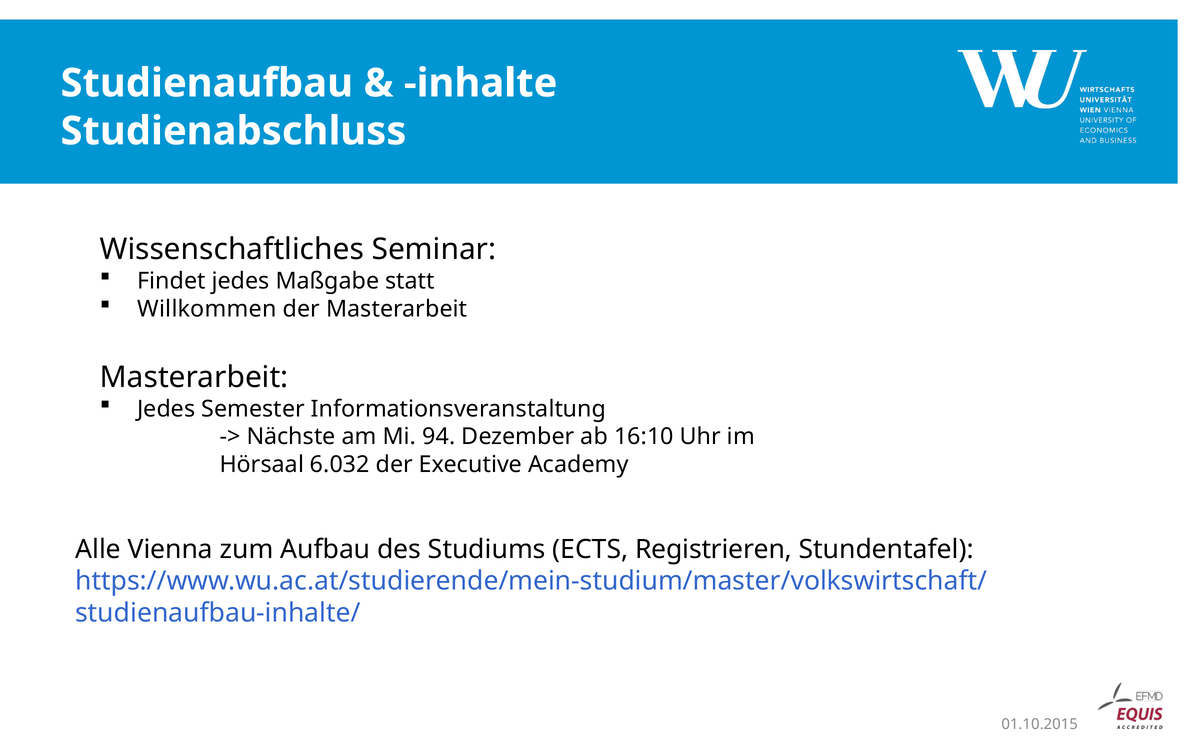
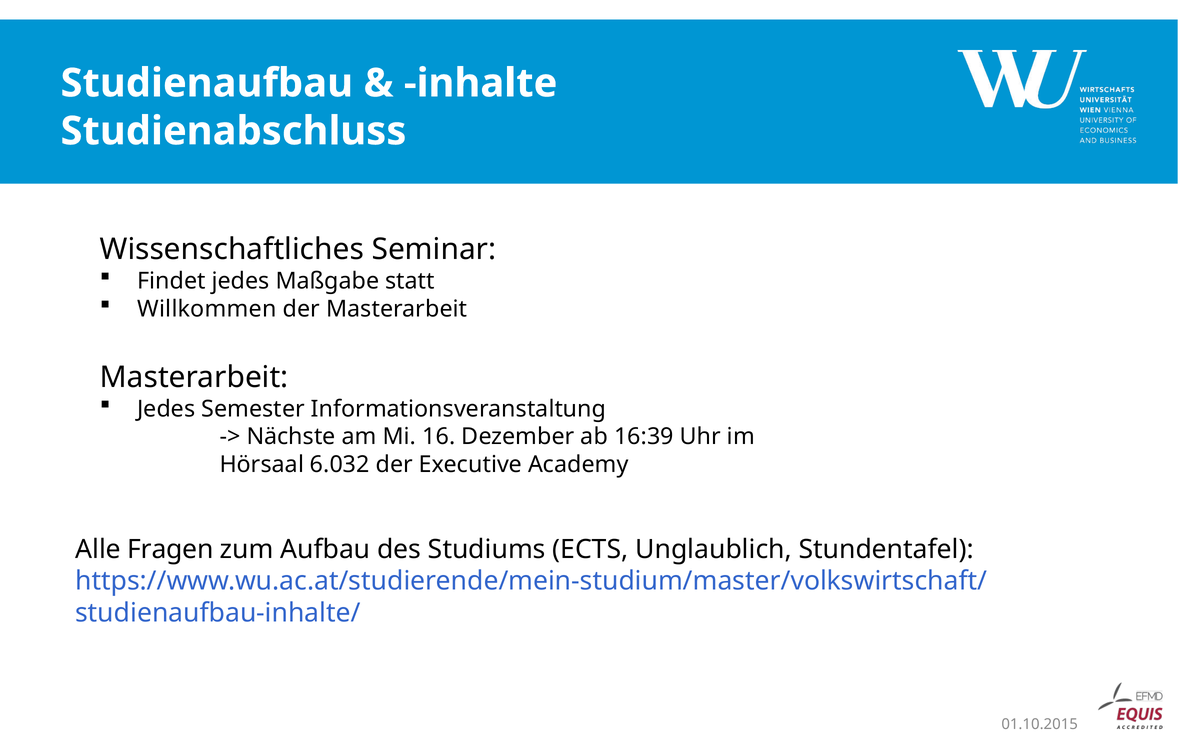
94: 94 -> 16
16:10: 16:10 -> 16:39
Vienna: Vienna -> Fragen
Registrieren: Registrieren -> Unglaublich
